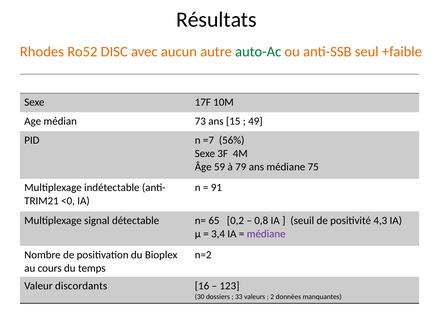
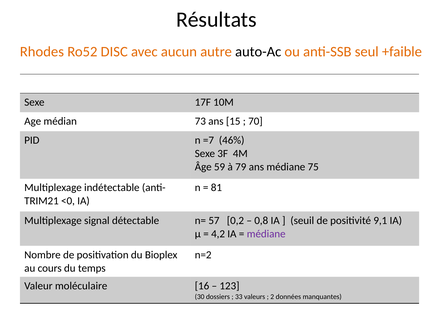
auto-Ac colour: green -> black
49: 49 -> 70
56%: 56% -> 46%
91: 91 -> 81
65: 65 -> 57
4,3: 4,3 -> 9,1
3,4: 3,4 -> 4,2
discordants: discordants -> moléculaire
